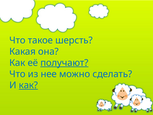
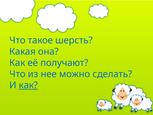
получают underline: present -> none
